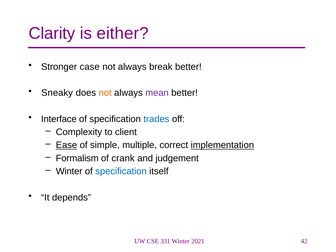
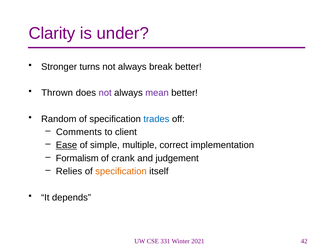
either: either -> under
case: case -> turns
Sneaky: Sneaky -> Thrown
not at (105, 93) colour: orange -> purple
Interface: Interface -> Random
Complexity: Complexity -> Comments
implementation underline: present -> none
Winter at (69, 171): Winter -> Relies
specification at (121, 171) colour: blue -> orange
